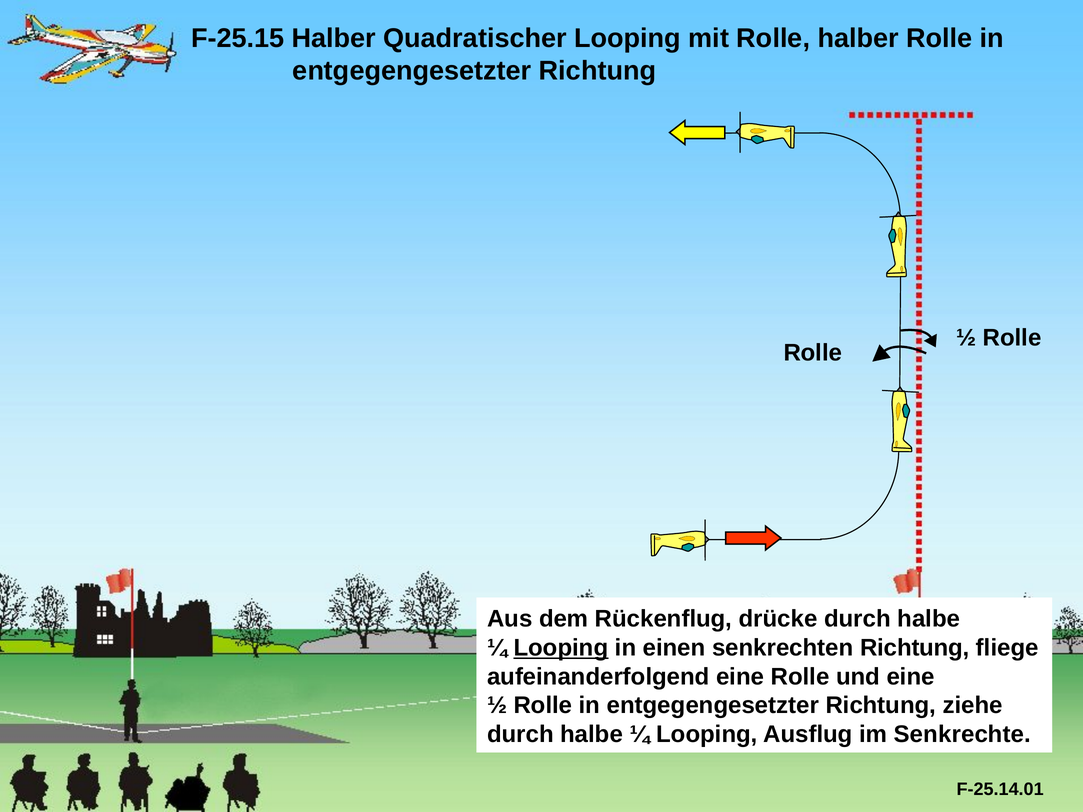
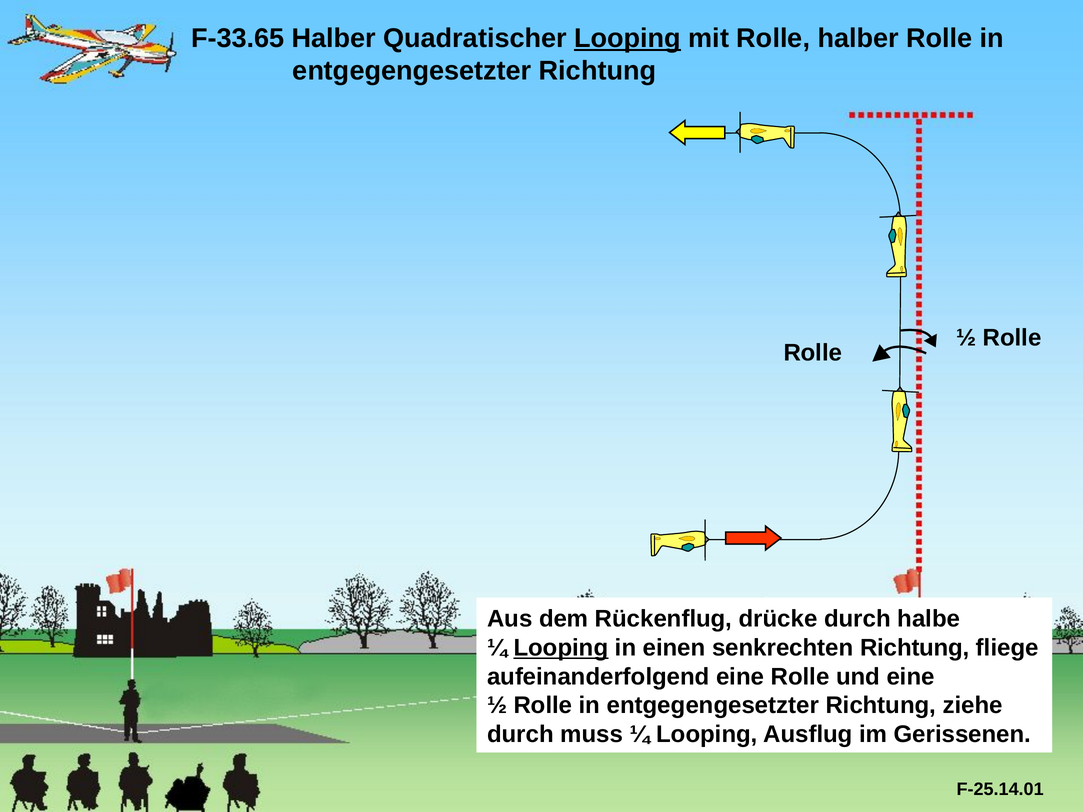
F-25.15: F-25.15 -> F-33.65
Looping at (628, 38) underline: none -> present
halbe at (592, 735): halbe -> muss
Senkrechte: Senkrechte -> Gerissenen
